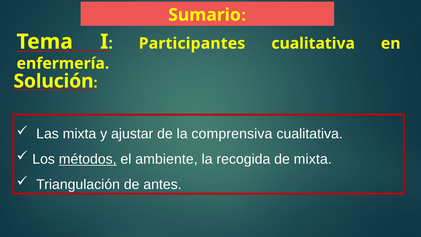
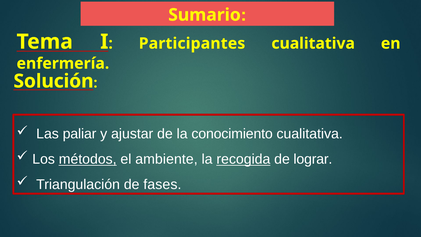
Las mixta: mixta -> paliar
comprensiva: comprensiva -> conocimiento
recogida underline: none -> present
de mixta: mixta -> lograr
antes: antes -> fases
